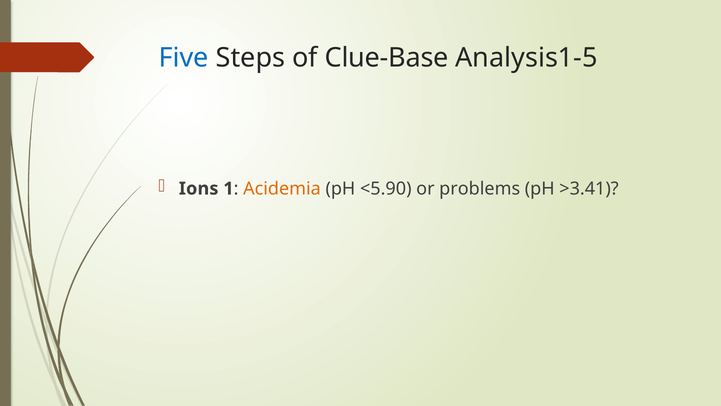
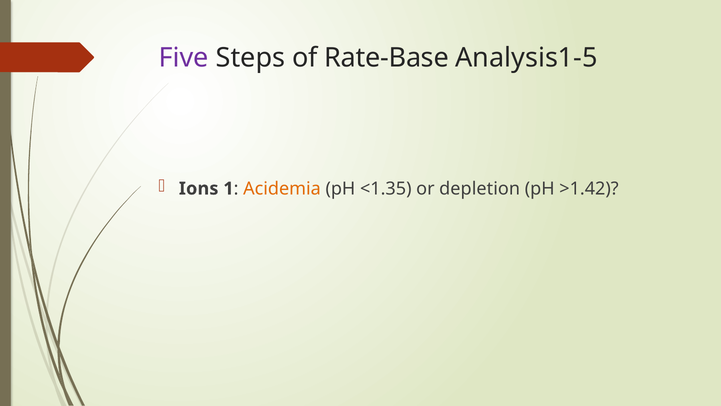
Five colour: blue -> purple
Clue-Base: Clue-Base -> Rate-Base
<5.90: <5.90 -> <1.35
problems: problems -> depletion
>3.41: >3.41 -> >1.42
